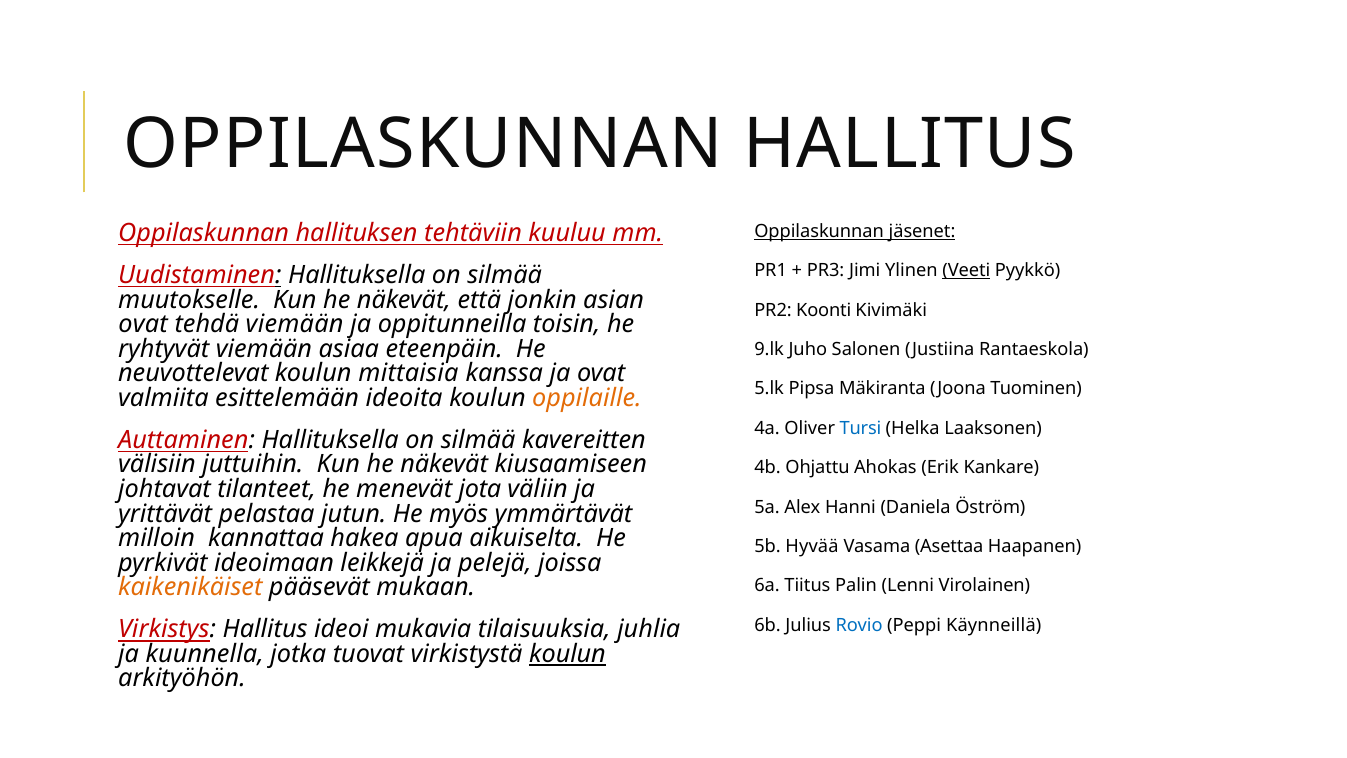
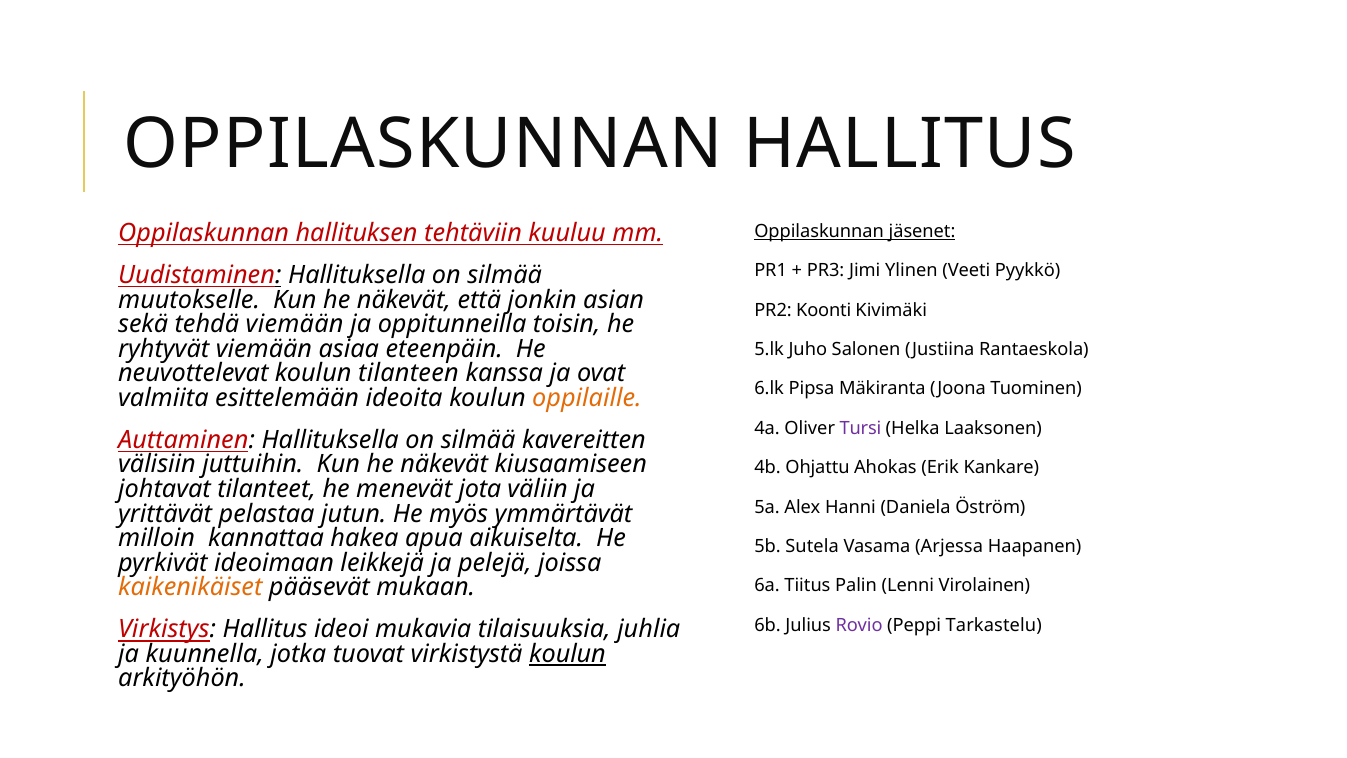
Veeti underline: present -> none
ovat at (143, 324): ovat -> sekä
9.lk: 9.lk -> 5.lk
mittaisia: mittaisia -> tilanteen
5.lk: 5.lk -> 6.lk
Tursi colour: blue -> purple
Hyvää: Hyvää -> Sutela
Asettaa: Asettaa -> Arjessa
Rovio colour: blue -> purple
Käynneillä: Käynneillä -> Tarkastelu
